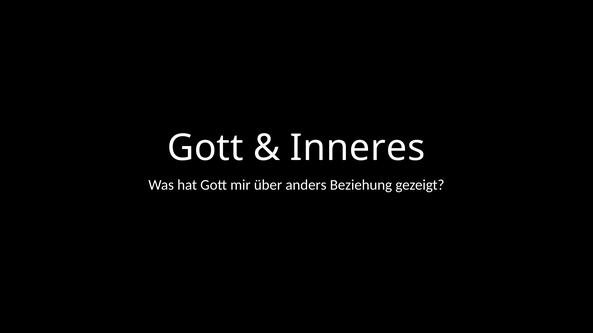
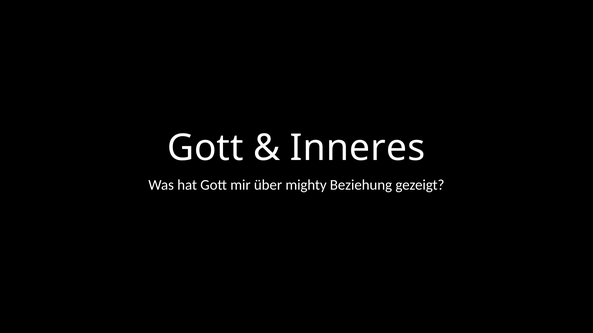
anders: anders -> mighty
